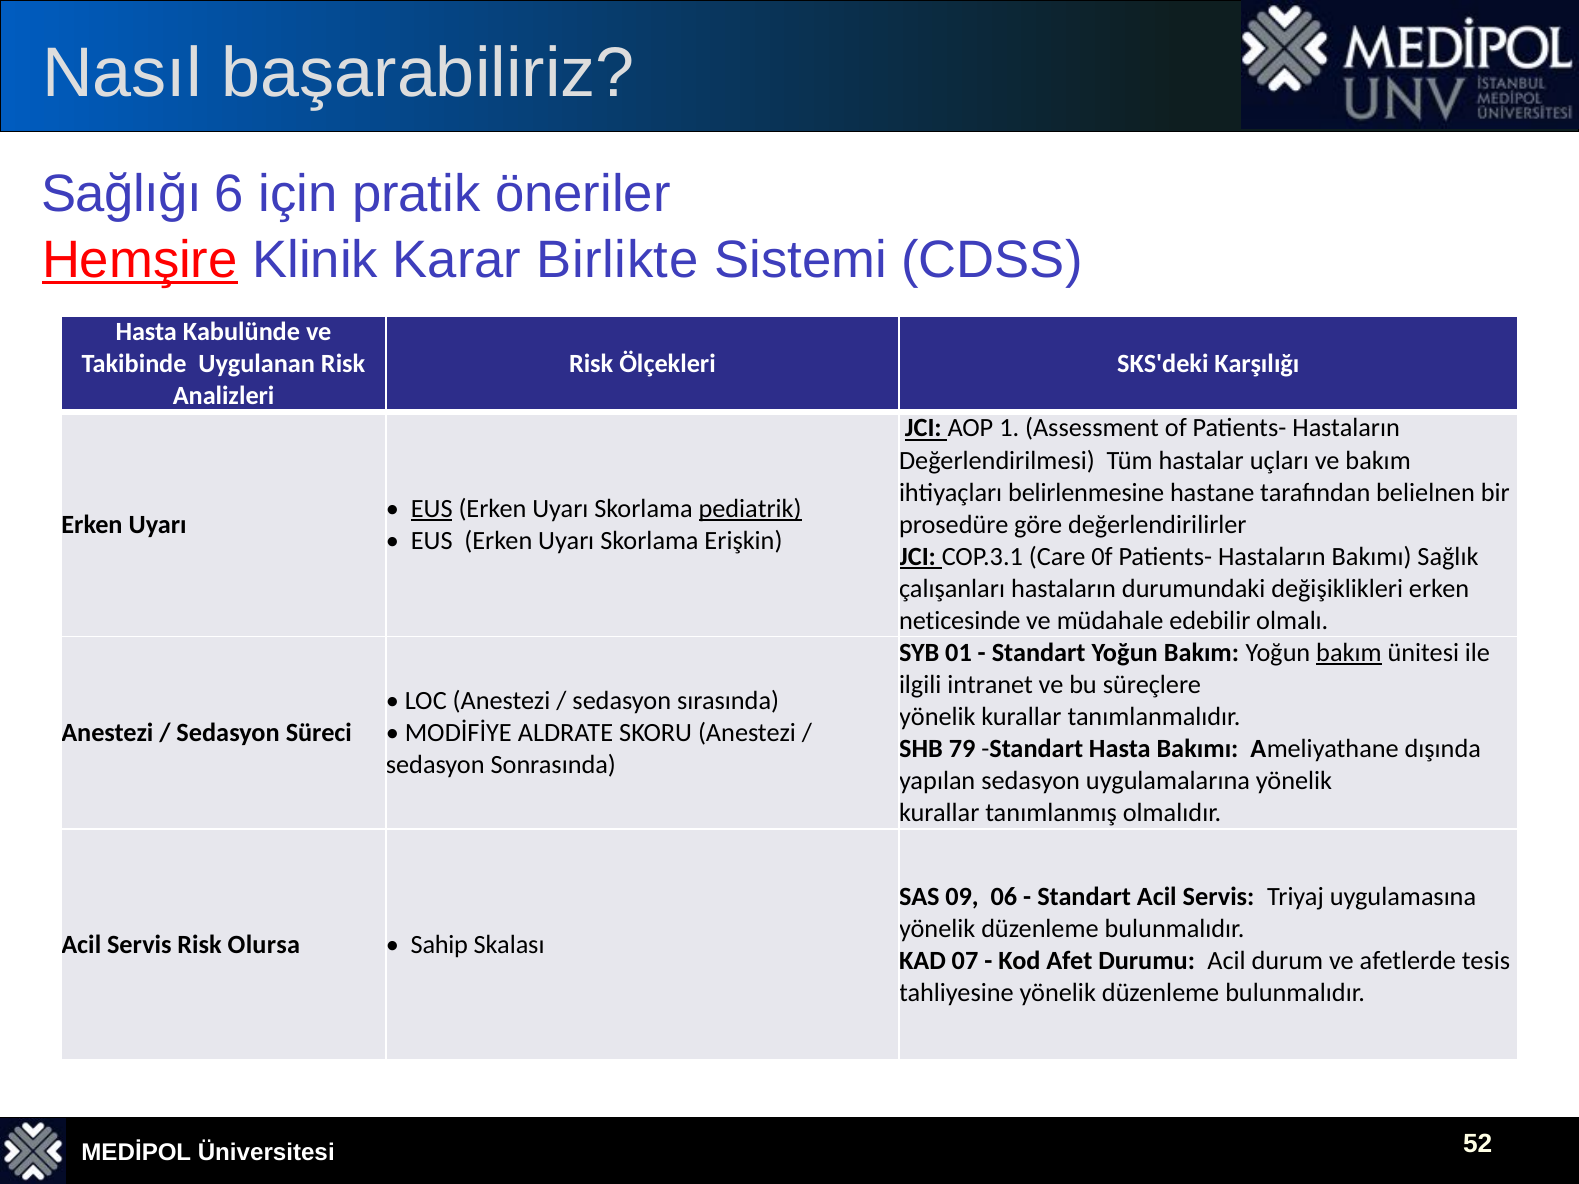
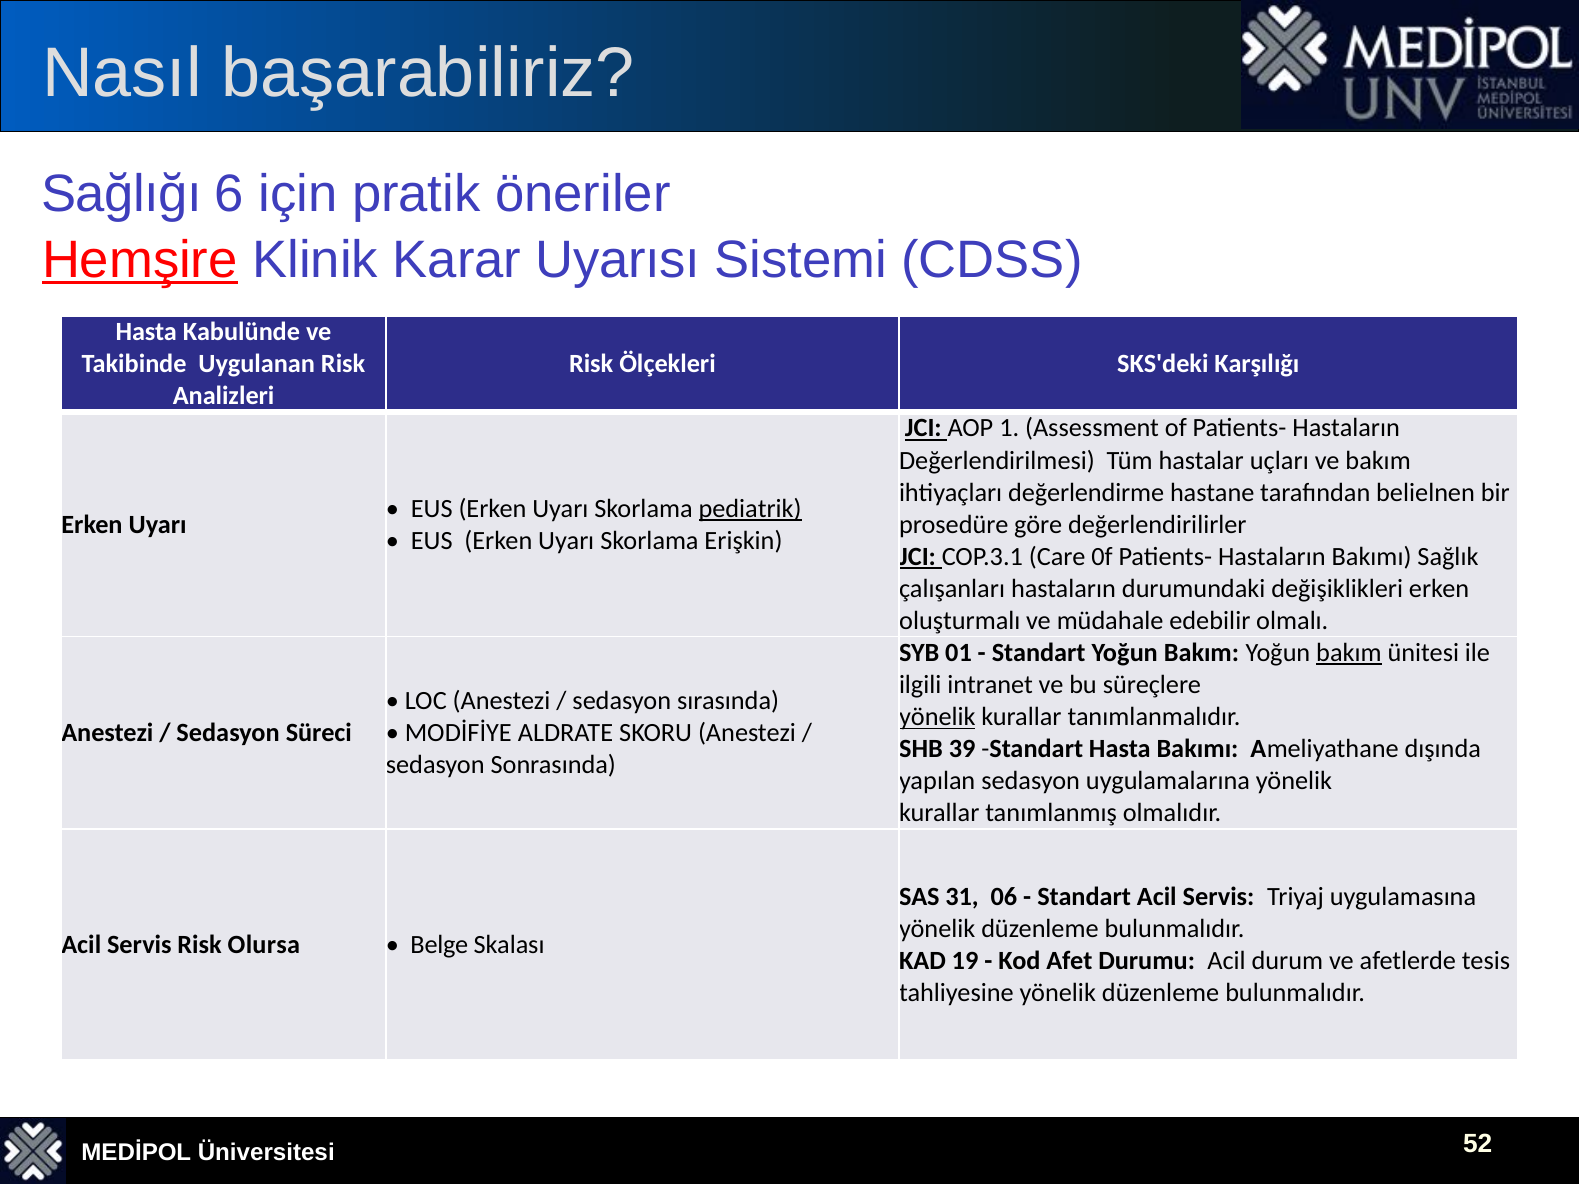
Birlikte: Birlikte -> Uyarısı
belirlenmesine: belirlenmesine -> değerlendirme
EUS at (432, 509) underline: present -> none
neticesinde: neticesinde -> oluşturmalı
yönelik at (937, 717) underline: none -> present
79: 79 -> 39
09: 09 -> 31
Sahip: Sahip -> Belge
07: 07 -> 19
